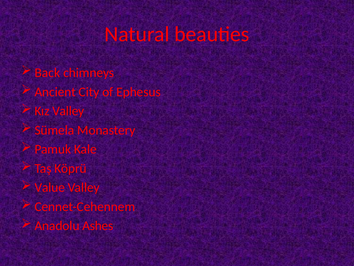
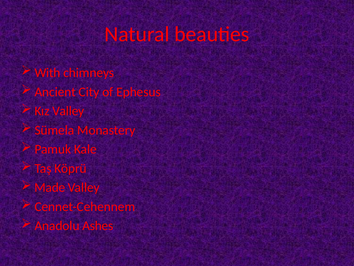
Back: Back -> With
Value: Value -> Made
